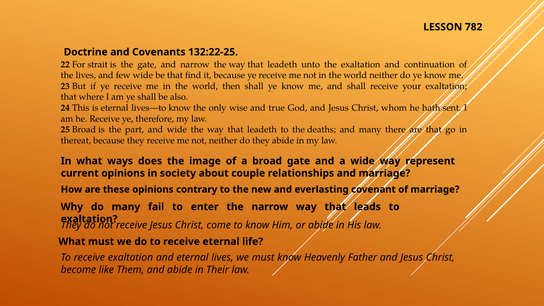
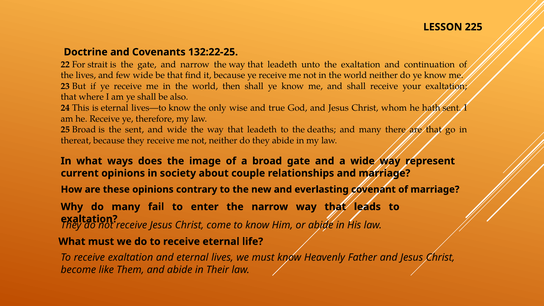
782: 782 -> 225
the part: part -> sent
